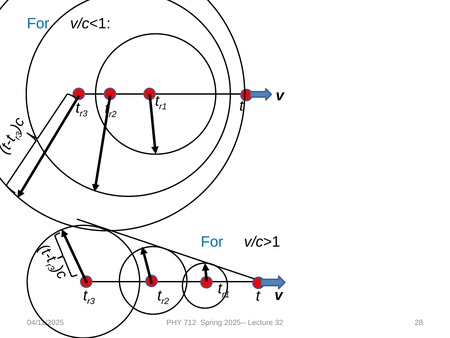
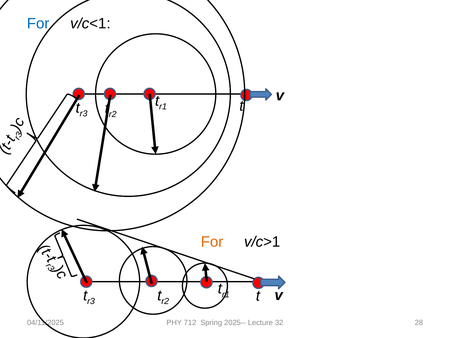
For at (212, 242) colour: blue -> orange
